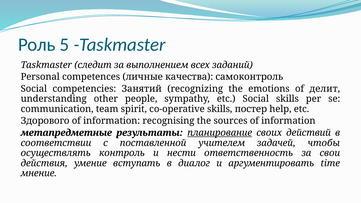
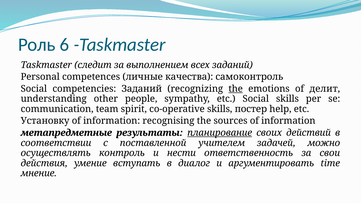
5: 5 -> 6
competencies Занятий: Занятий -> Заданий
the at (236, 89) underline: none -> present
Здорового: Здорового -> Установку
чтобы: чтобы -> можно
